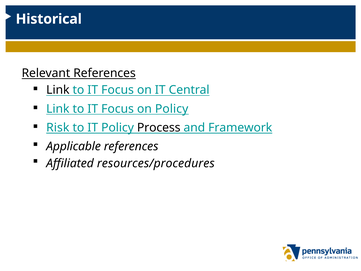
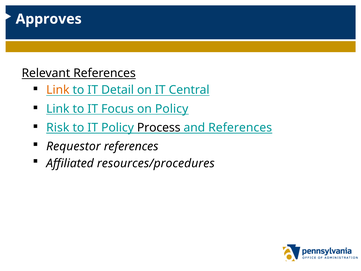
Historical: Historical -> Approves
Link at (58, 90) colour: black -> orange
Focus at (118, 90): Focus -> Detail
and Framework: Framework -> References
Applicable: Applicable -> Requestor
